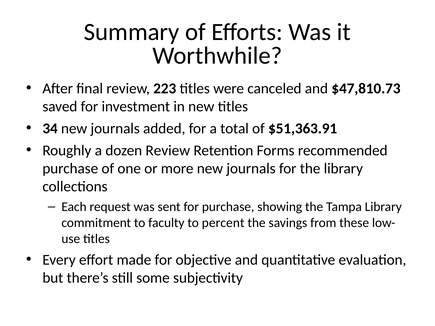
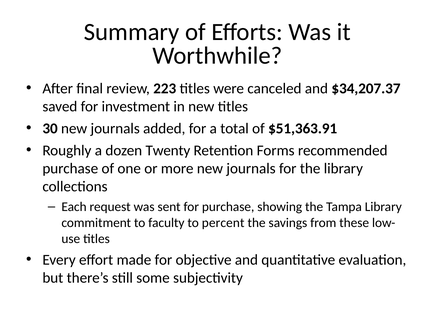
$47,810.73: $47,810.73 -> $34,207.37
34: 34 -> 30
dozen Review: Review -> Twenty
